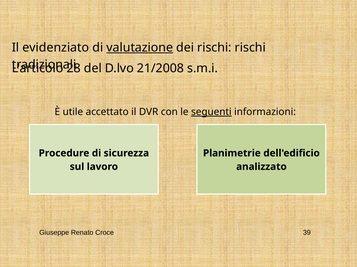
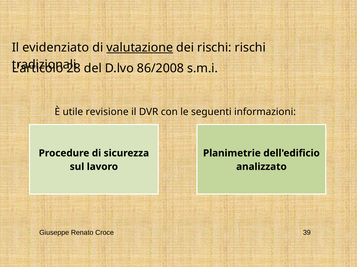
21/2008: 21/2008 -> 86/2008
accettato: accettato -> revisione
seguenti underline: present -> none
